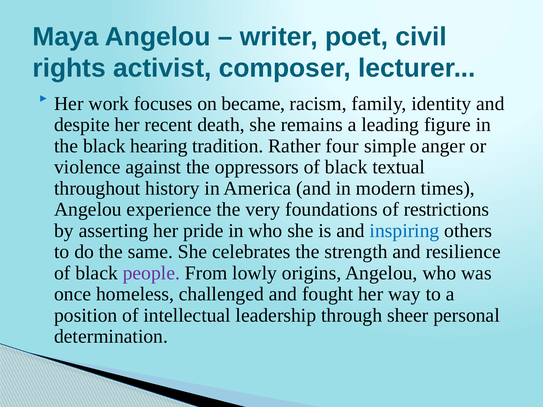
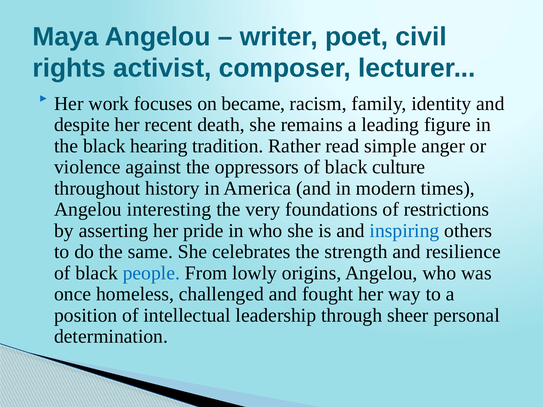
four: four -> read
textual: textual -> culture
experience: experience -> interesting
people colour: purple -> blue
